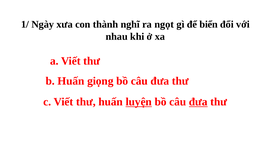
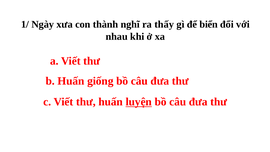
ngọt: ngọt -> thấy
giọng: giọng -> giống
đưa at (198, 102) underline: present -> none
